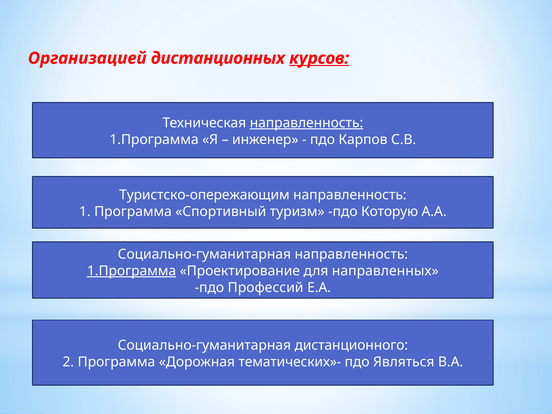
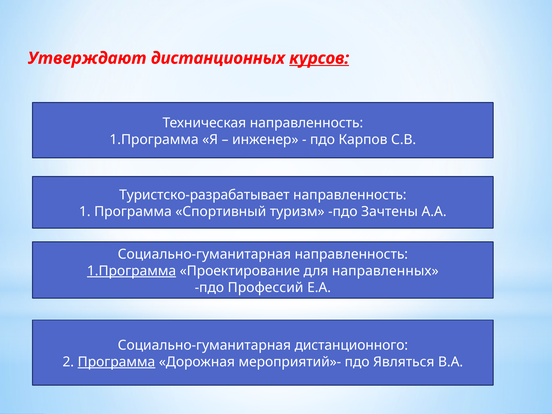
Организацией: Организацией -> Утверждают
направленность at (307, 123) underline: present -> none
Туристско-опережающим: Туристско-опережающим -> Туристско-разрабатывает
Которую: Которую -> Зачтены
Программа at (116, 362) underline: none -> present
тематических»-: тематических»- -> мероприятий»-
